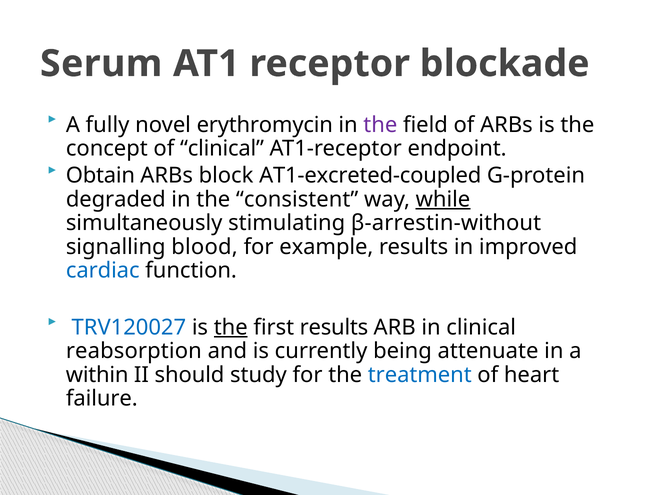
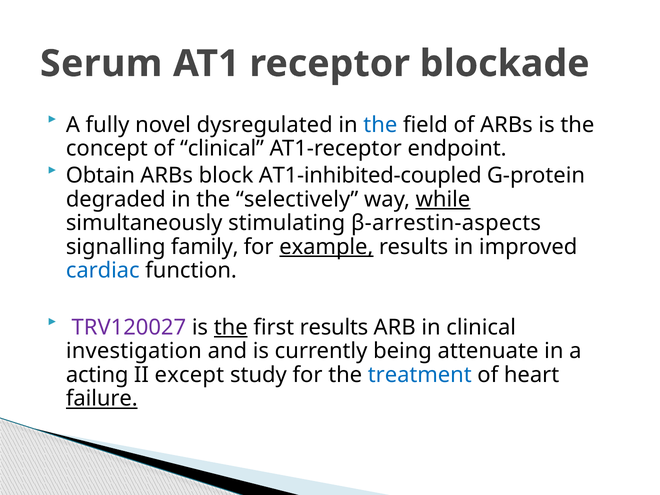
erythromycin: erythromycin -> dysregulated
the at (380, 125) colour: purple -> blue
AT1-excreted-coupled: AT1-excreted-coupled -> AT1-inhibited-coupled
consistent: consistent -> selectively
β-arrestin-without: β-arrestin-without -> β-arrestin-aspects
blood: blood -> family
example underline: none -> present
TRV120027 colour: blue -> purple
reabsorption: reabsorption -> investigation
within: within -> acting
should: should -> except
failure underline: none -> present
